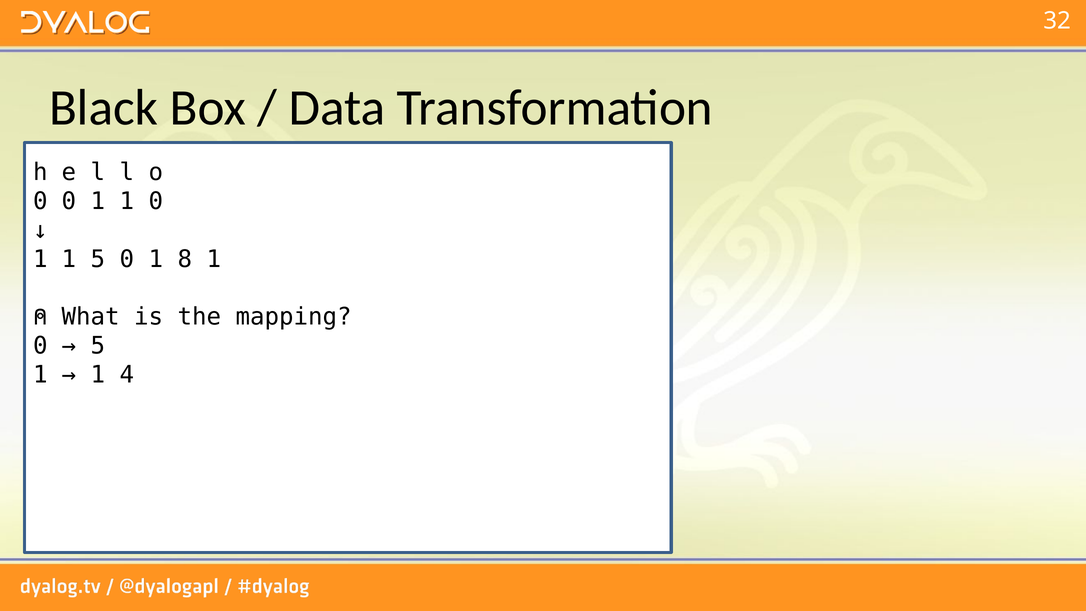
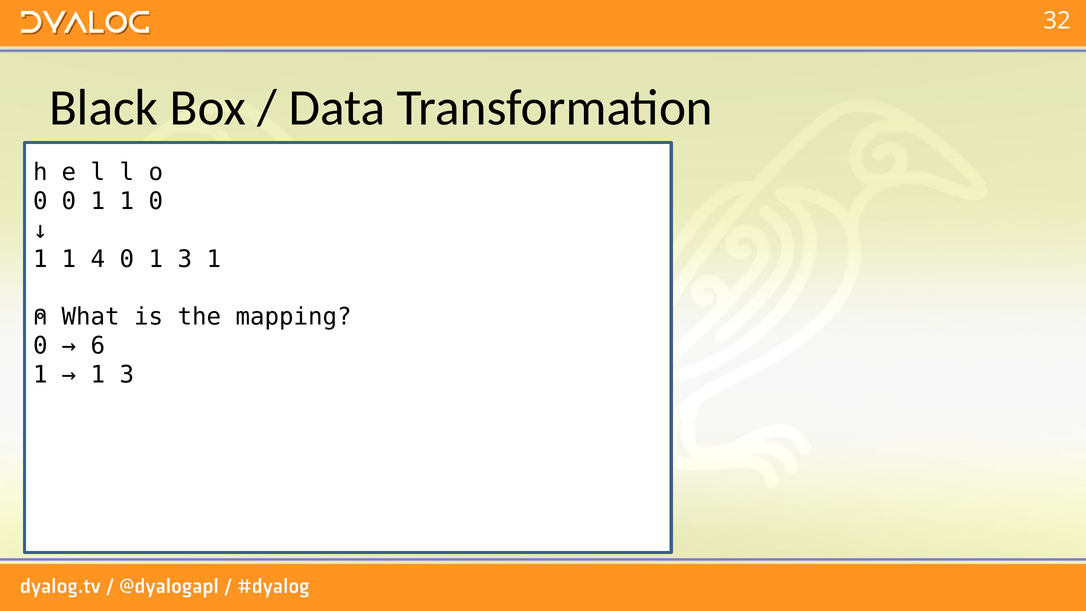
1 5: 5 -> 4
0 1 8: 8 -> 3
5 at (98, 346): 5 -> 6
4 at (127, 375): 4 -> 3
